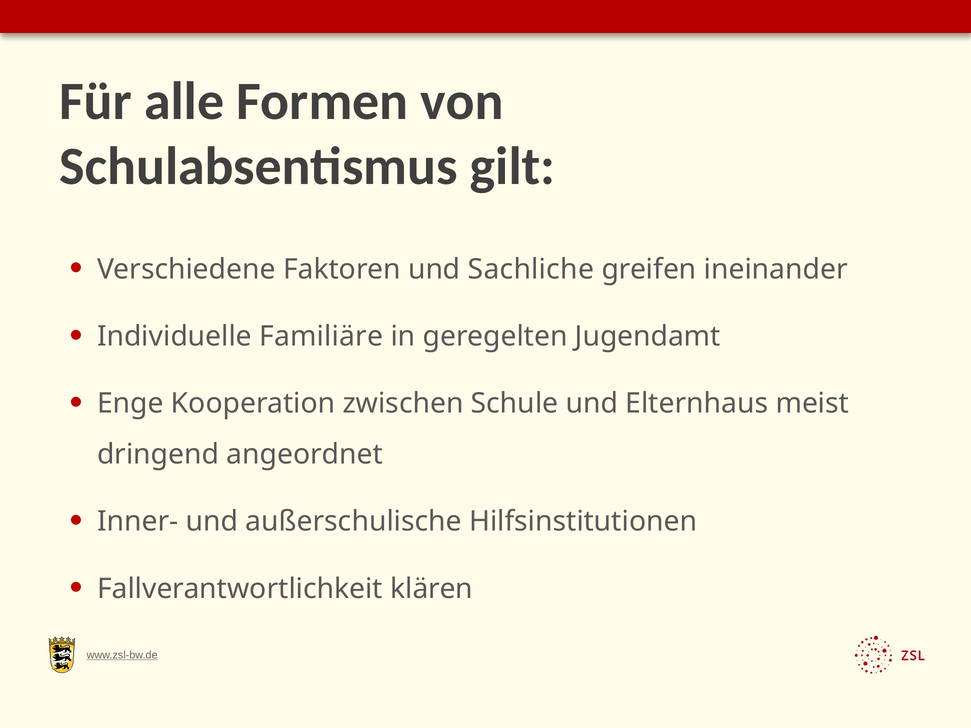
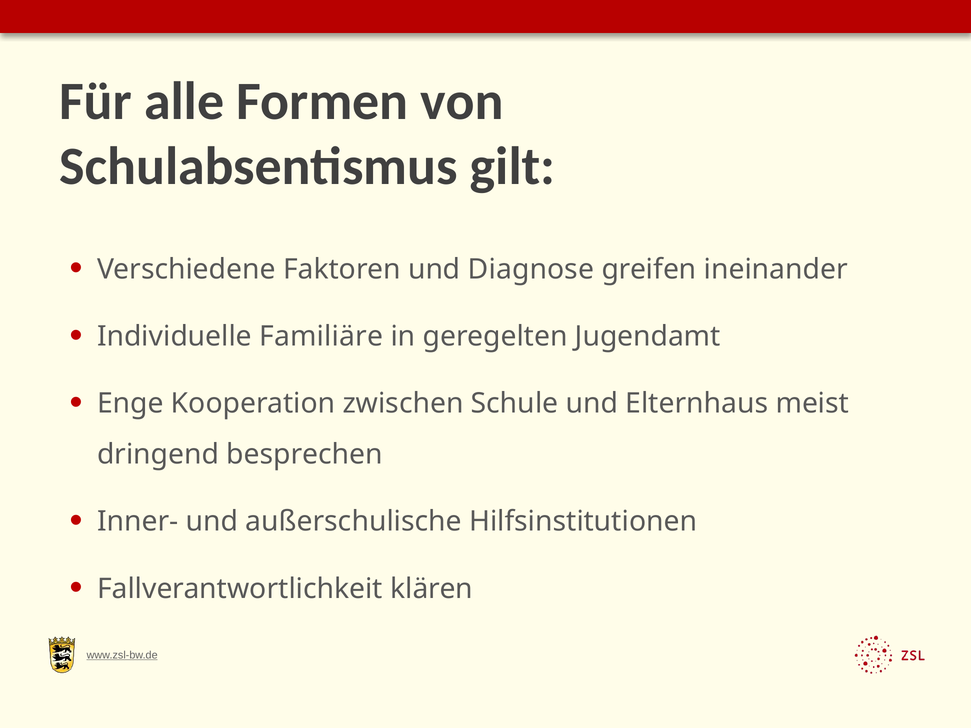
Sachliche: Sachliche -> Diagnose
angeordnet: angeordnet -> besprechen
